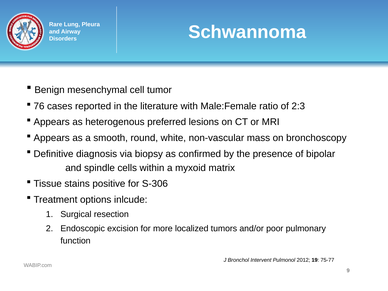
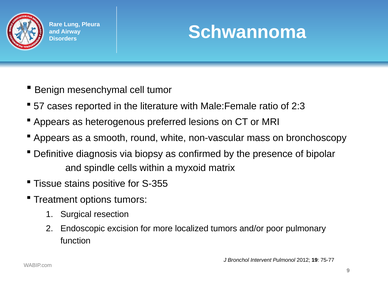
76: 76 -> 57
S-306: S-306 -> S-355
options inlcude: inlcude -> tumors
